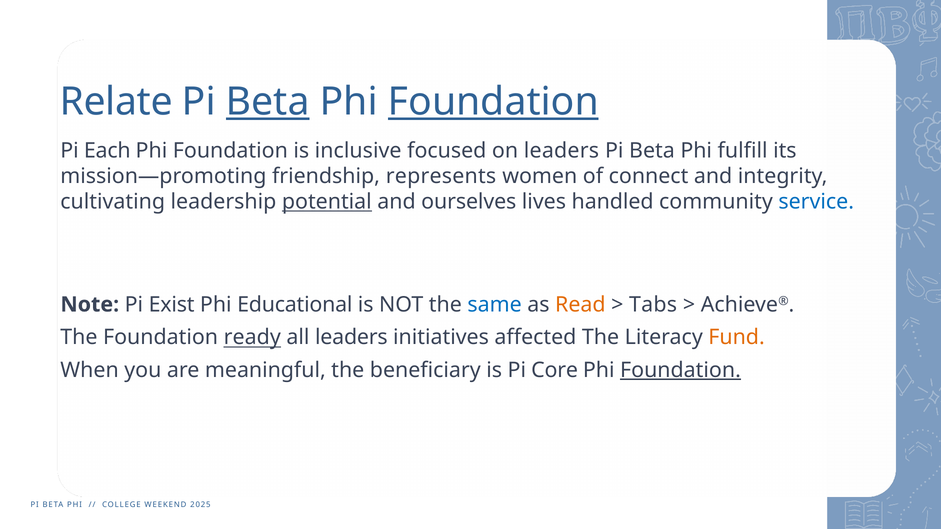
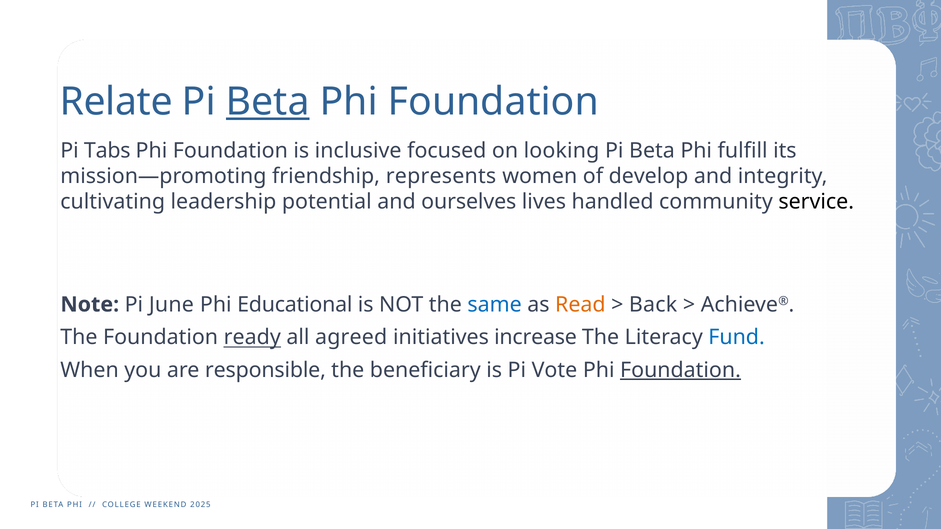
Foundation at (493, 102) underline: present -> none
Each: Each -> Tabs
on leaders: leaders -> looking
connect: connect -> develop
potential underline: present -> none
service colour: blue -> black
Exist: Exist -> June
Tabs: Tabs -> Back
all leaders: leaders -> agreed
affected: affected -> increase
Fund colour: orange -> blue
meaningful: meaningful -> responsible
Core: Core -> Vote
